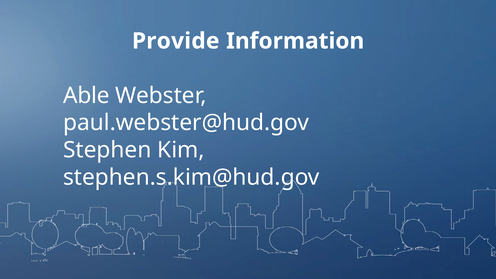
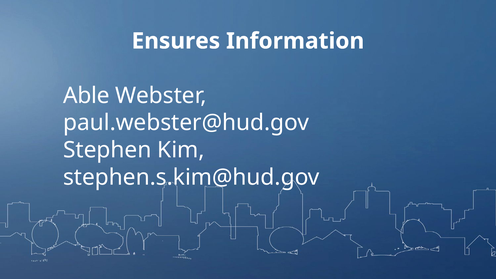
Provide: Provide -> Ensures
